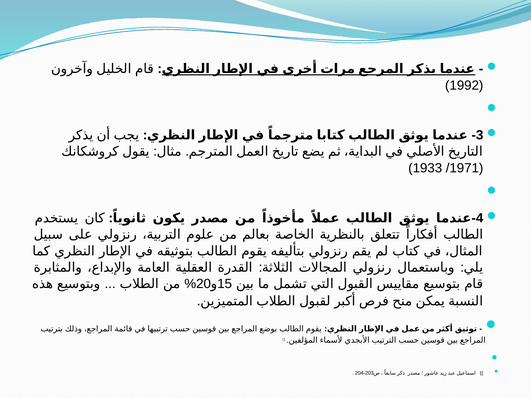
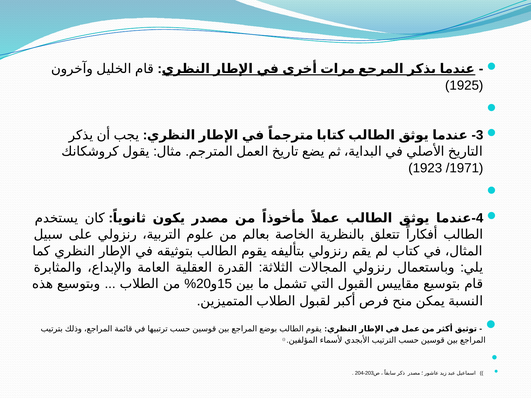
1992: 1992 -> 1925
1933: 1933 -> 1923
